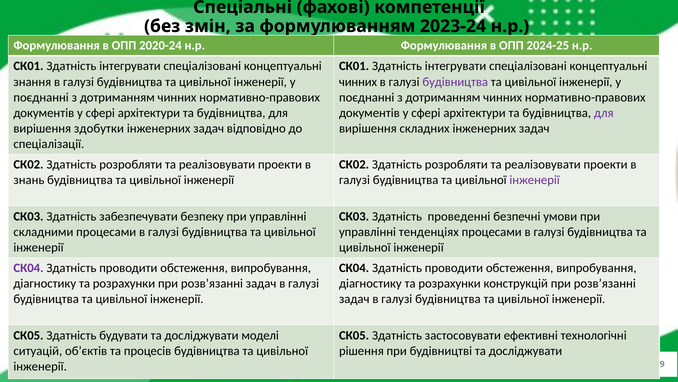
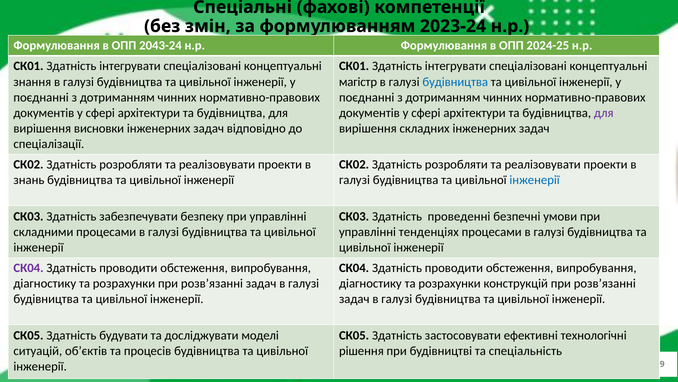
2020-24: 2020-24 -> 2043-24
чинних at (358, 82): чинних -> магістр
будівництва at (455, 82) colour: purple -> blue
здобутки: здобутки -> висновки
інженерії at (535, 180) colour: purple -> blue
будівництві та досліджувати: досліджувати -> спеціальність
